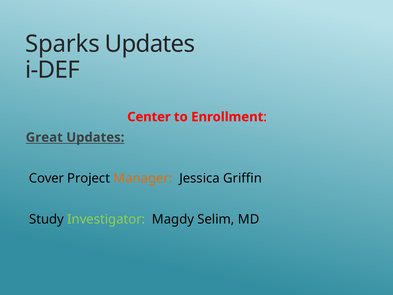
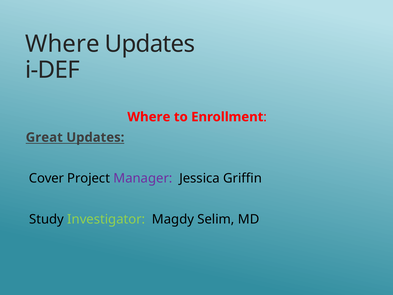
Sparks at (62, 44): Sparks -> Where
Center at (149, 117): Center -> Where
Manager colour: orange -> purple
